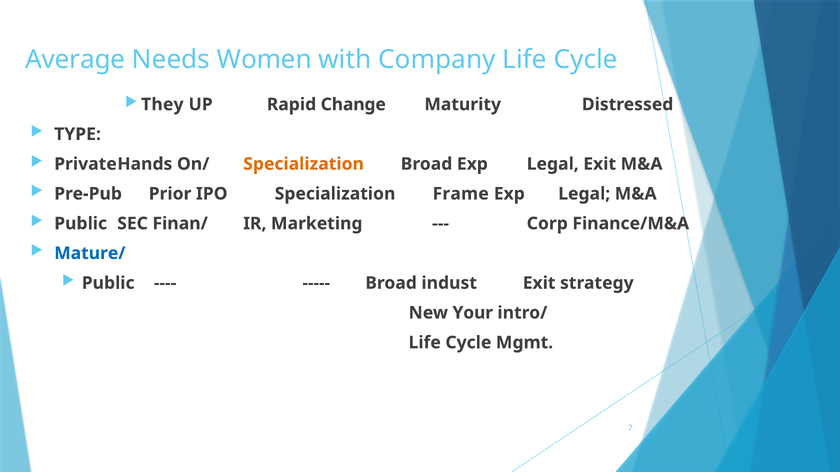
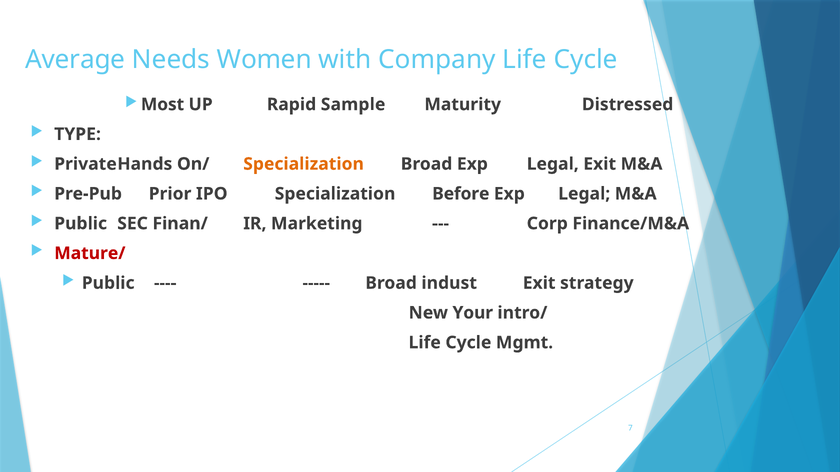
They: They -> Most
Change: Change -> Sample
Frame: Frame -> Before
Mature/ colour: blue -> red
